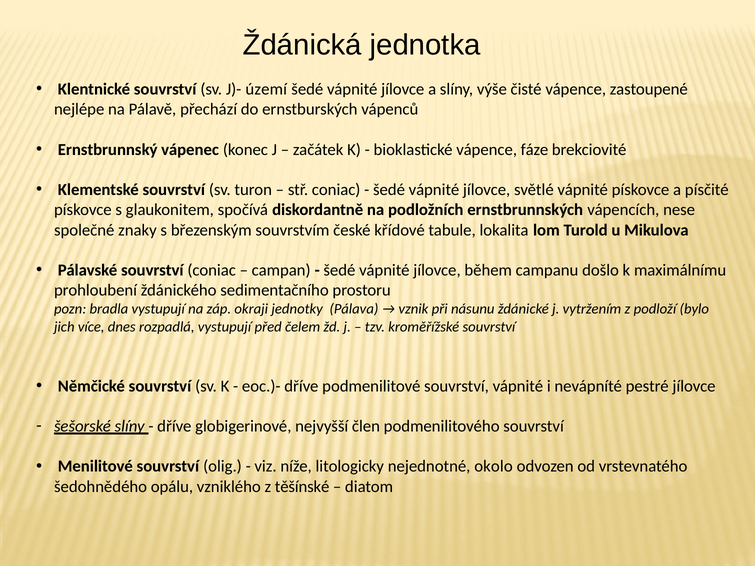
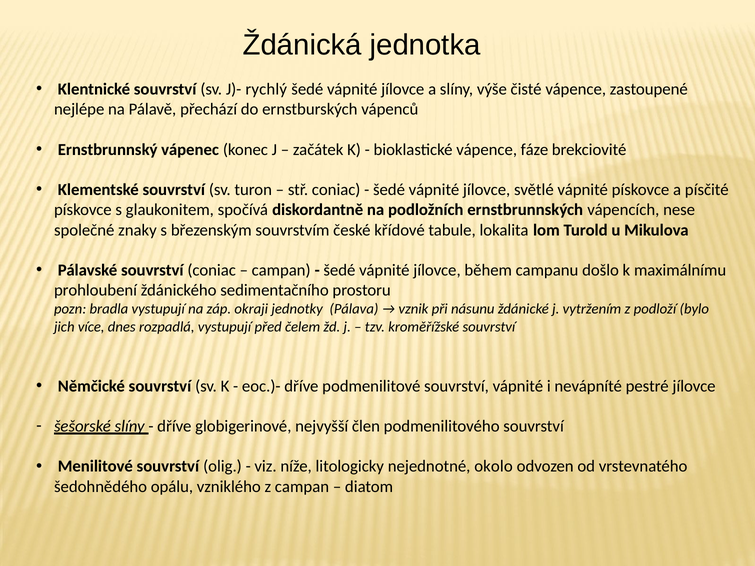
území: území -> rychlý
z těšínské: těšínské -> campan
